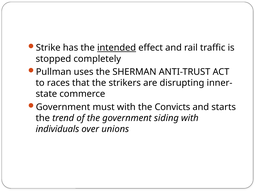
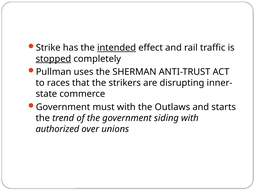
stopped underline: none -> present
Convicts: Convicts -> Outlaws
individuals: individuals -> authorized
